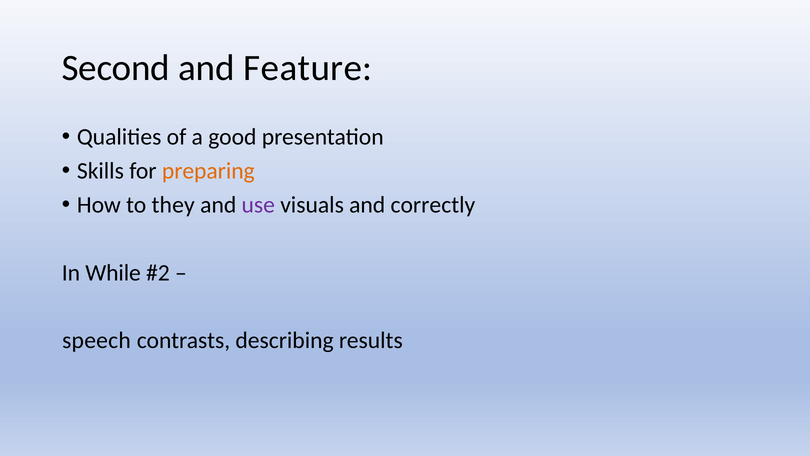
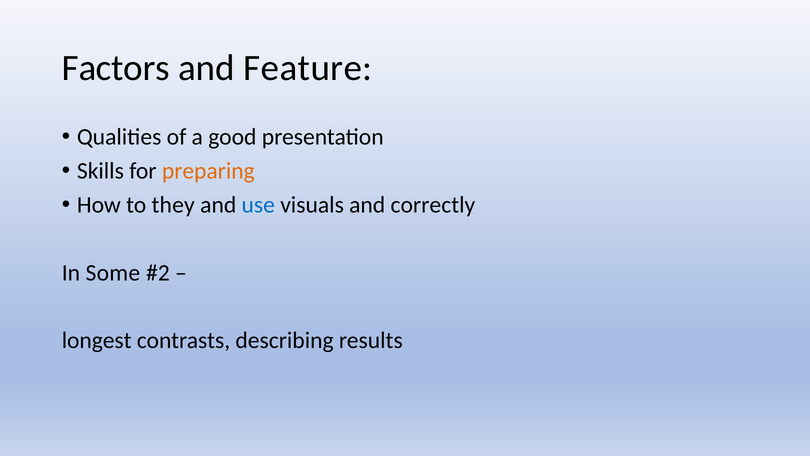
Second: Second -> Factors
use colour: purple -> blue
While: While -> Some
speech: speech -> longest
